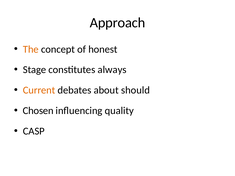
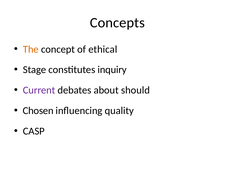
Approach: Approach -> Concepts
honest: honest -> ethical
always: always -> inquiry
Current colour: orange -> purple
